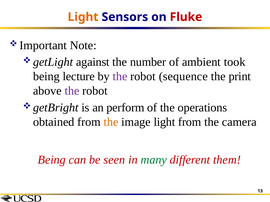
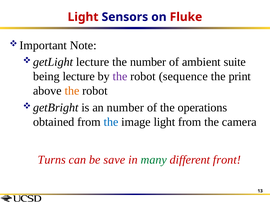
Light at (83, 17) colour: orange -> red
against at (93, 62): against -> lecture
took: took -> suite
the at (72, 91) colour: purple -> orange
an perform: perform -> number
the at (111, 122) colour: orange -> blue
Being at (52, 160): Being -> Turns
seen: seen -> save
them: them -> front
